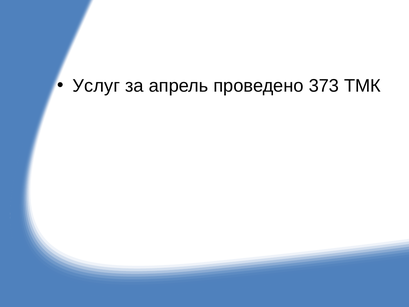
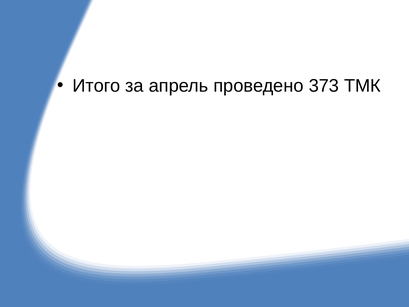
Услуг: Услуг -> Итого
